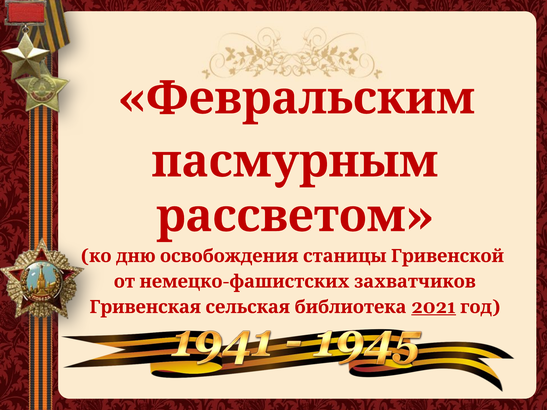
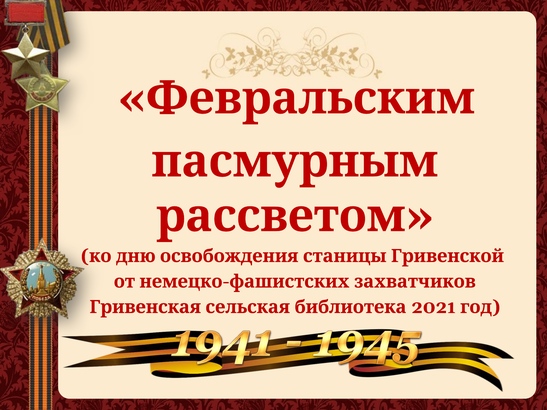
2021 underline: present -> none
